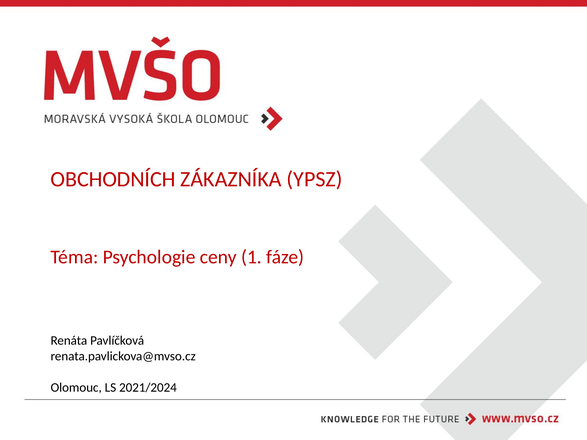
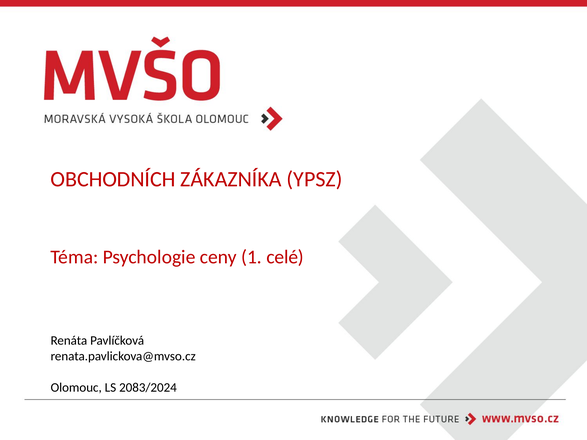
fáze: fáze -> celé
2021/2024: 2021/2024 -> 2083/2024
